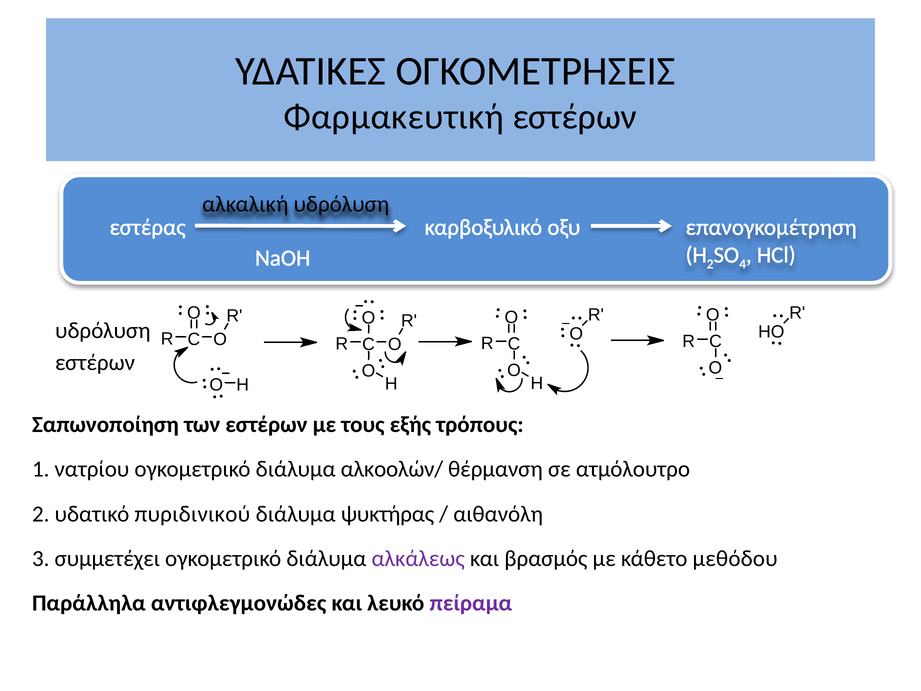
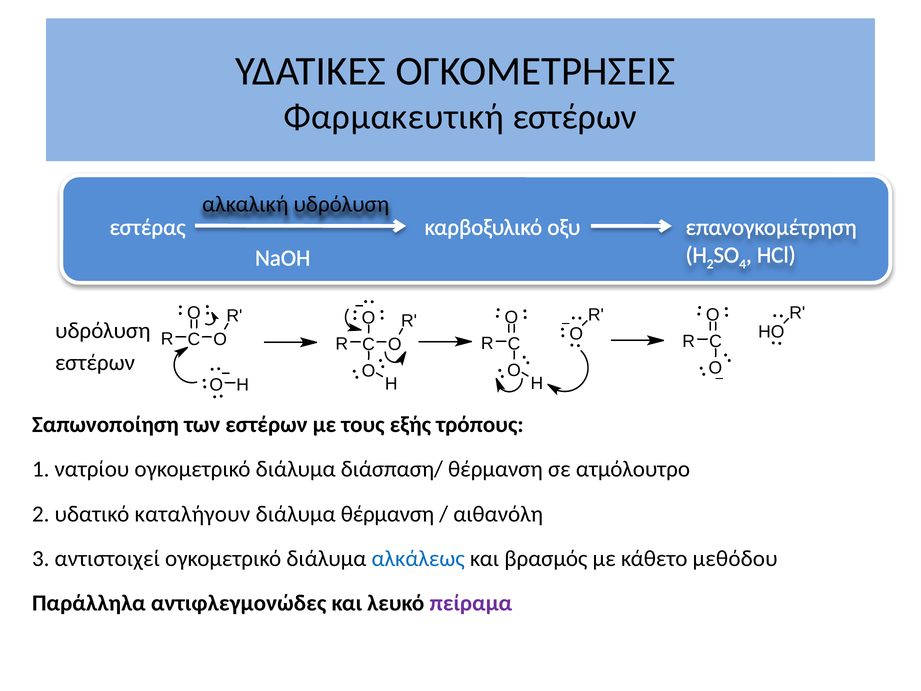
αλκοολών/: αλκοολών/ -> διάσπαση/
πυριδινικού: πυριδινικού -> καταλήγουν
διάλυμα ψυκτήρας: ψυκτήρας -> θέρμανση
συμμετέχει: συμμετέχει -> αντιστοιχεί
αλκάλεως colour: purple -> blue
